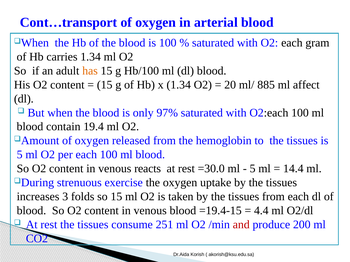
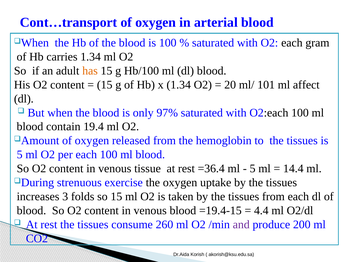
885: 885 -> 101
reacts: reacts -> tissue
=30.0: =30.0 -> =36.4
251: 251 -> 260
and colour: red -> purple
